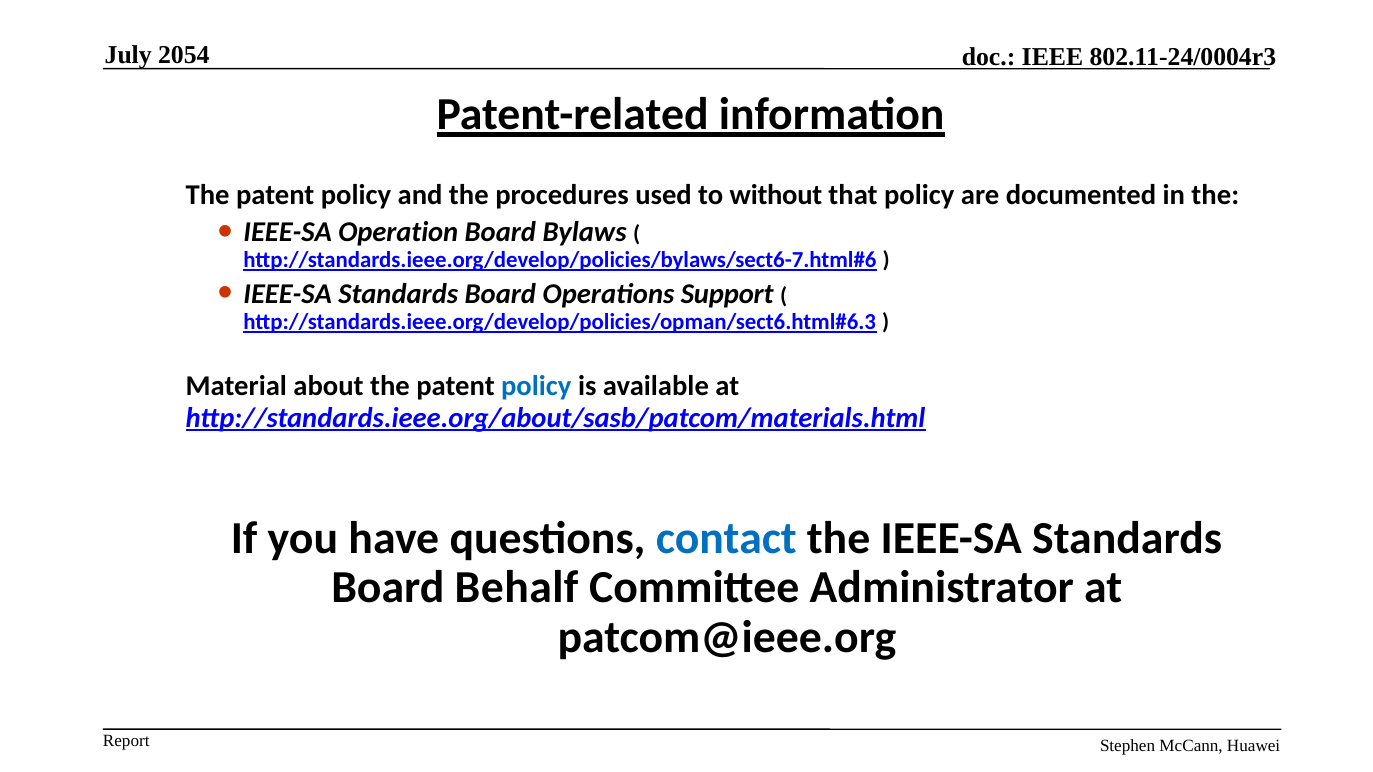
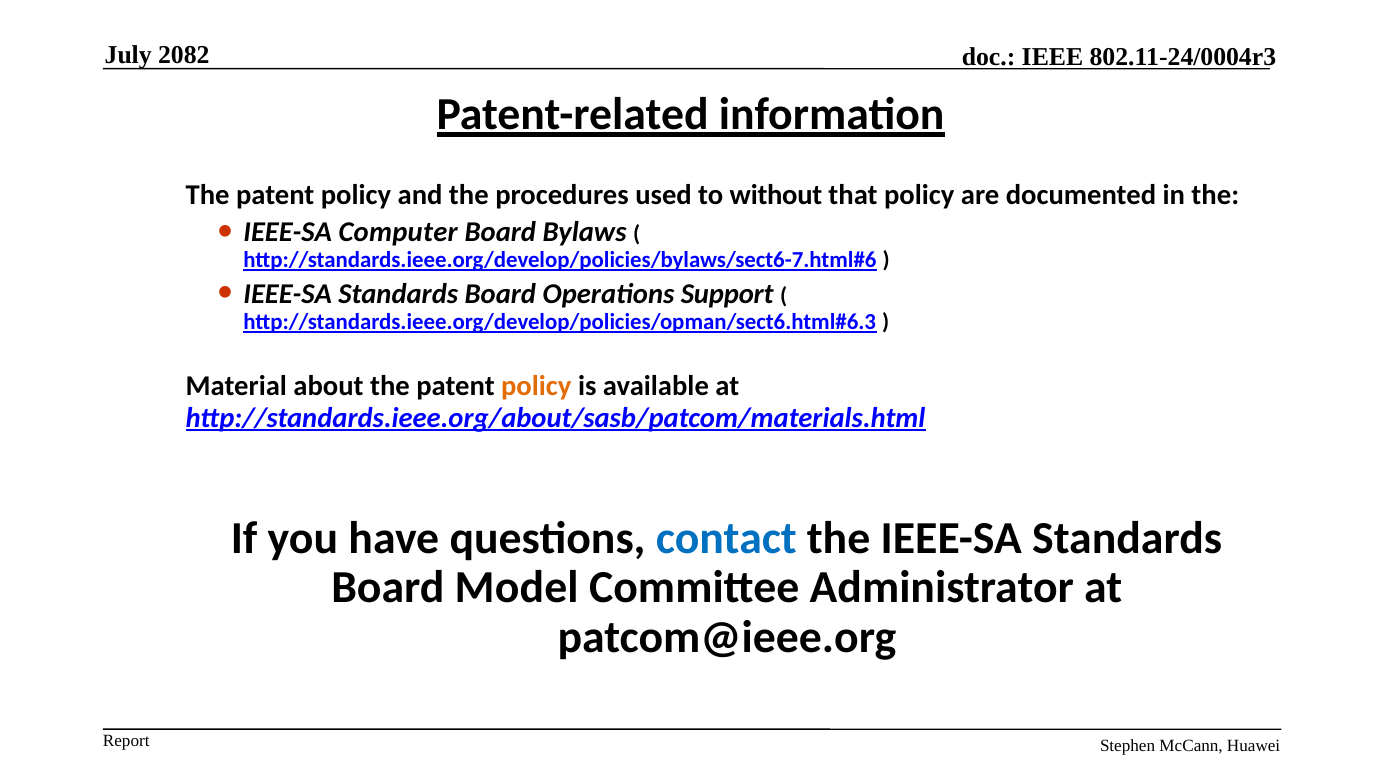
2054: 2054 -> 2082
Operation: Operation -> Computer
policy at (536, 386) colour: blue -> orange
Behalf: Behalf -> Model
